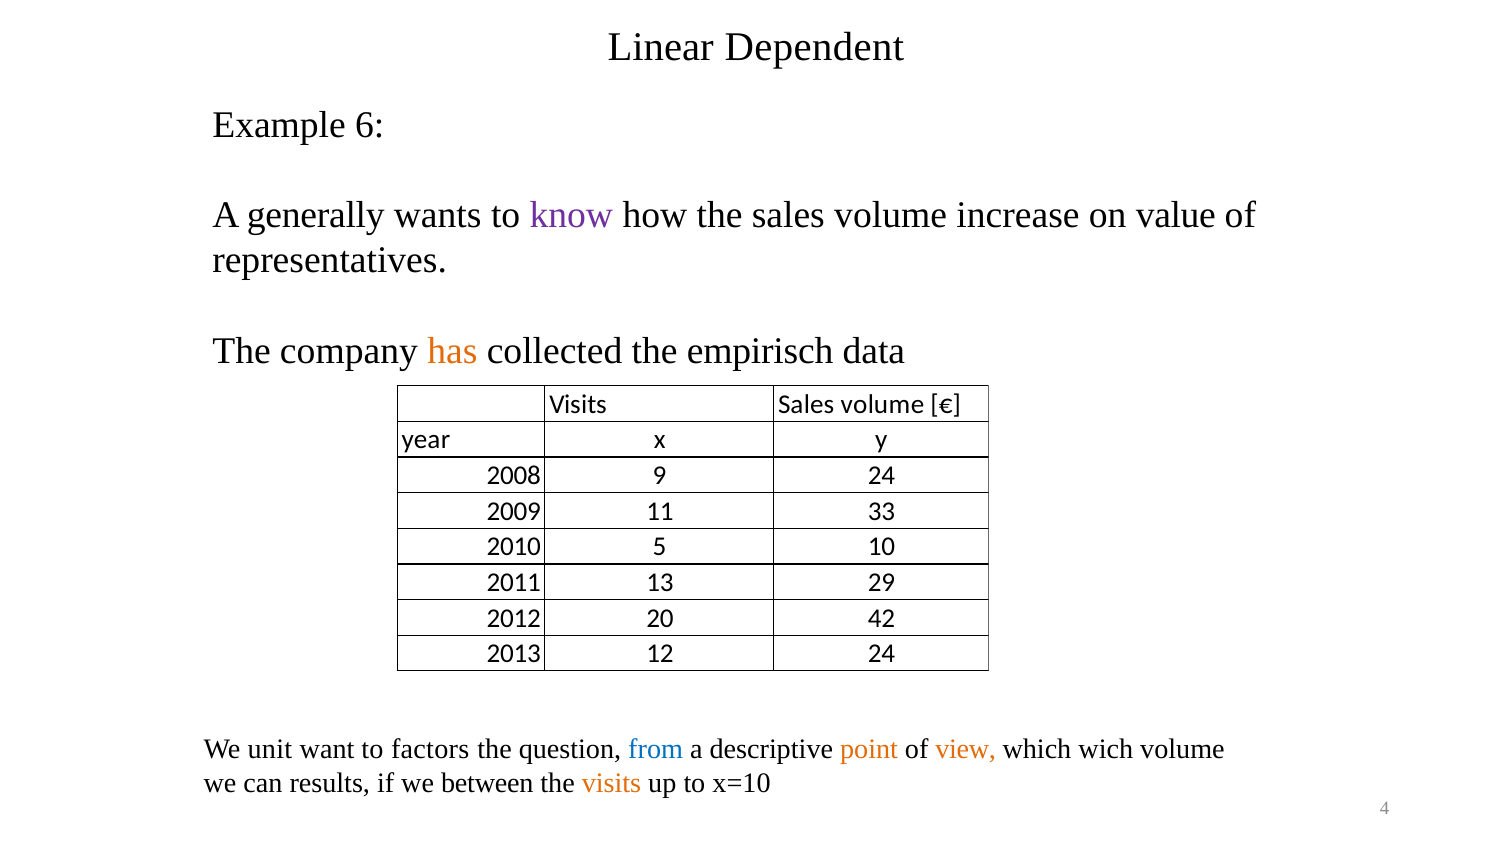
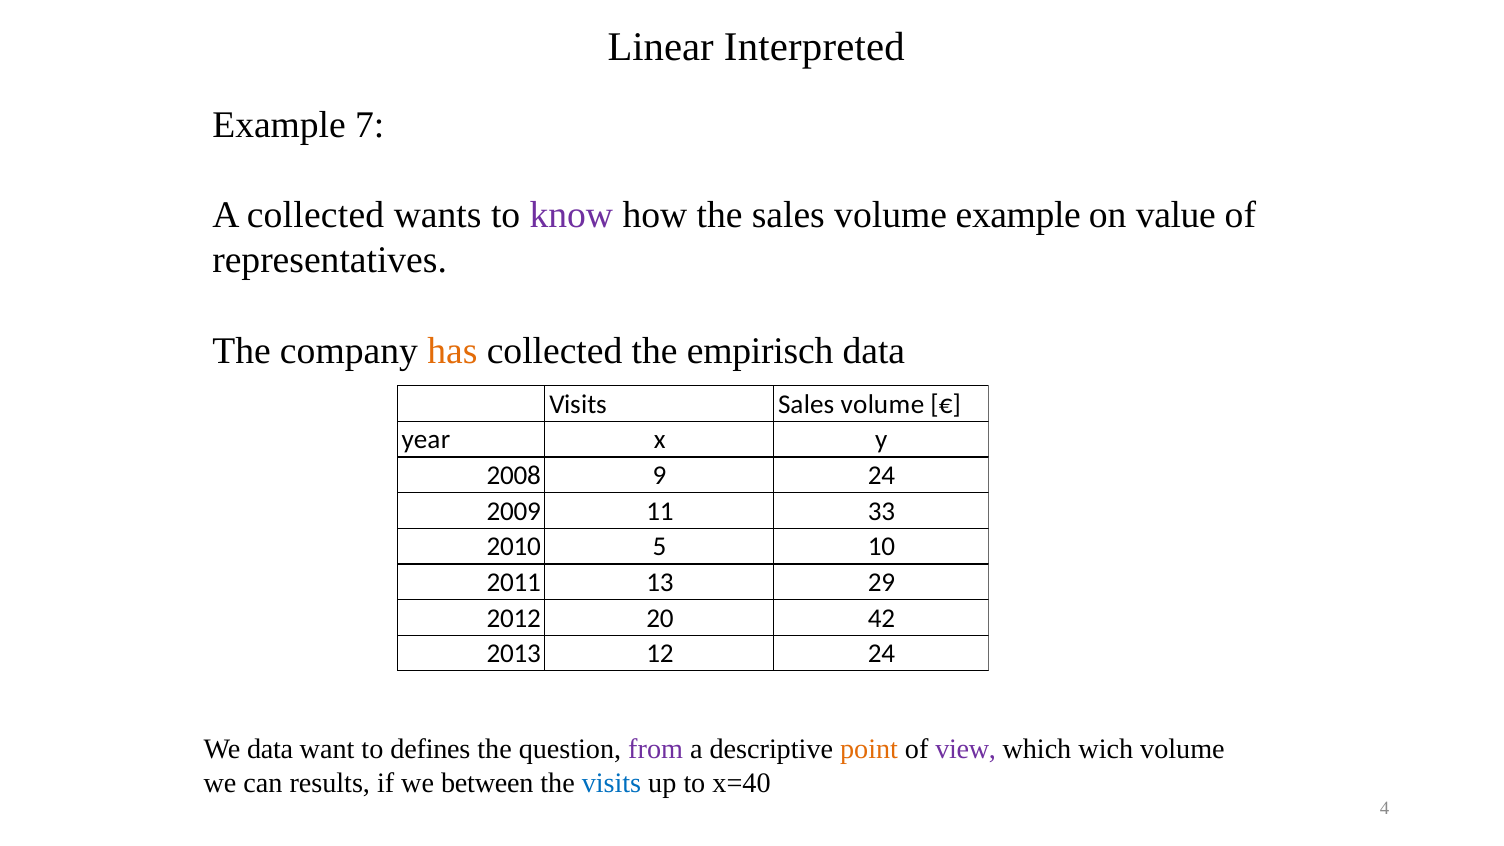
Dependent: Dependent -> Interpreted
6: 6 -> 7
A generally: generally -> collected
volume increase: increase -> example
We unit: unit -> data
factors: factors -> defines
from colour: blue -> purple
view colour: orange -> purple
visits at (611, 783) colour: orange -> blue
x=10: x=10 -> x=40
